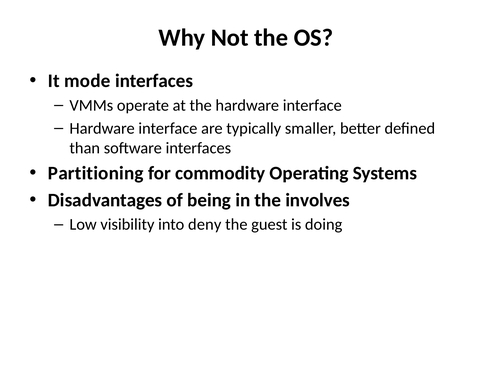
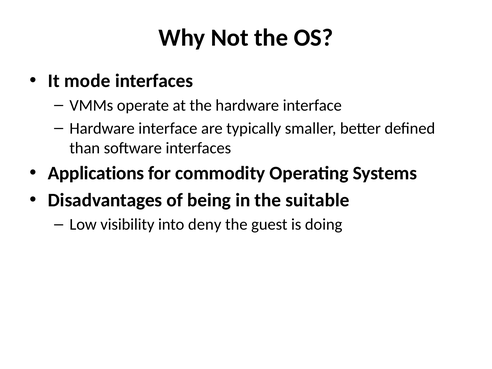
Partitioning: Partitioning -> Applications
involves: involves -> suitable
